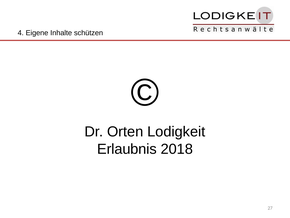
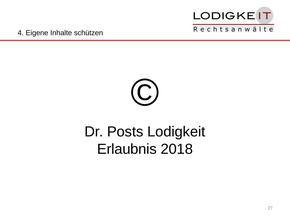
Orten: Orten -> Posts
